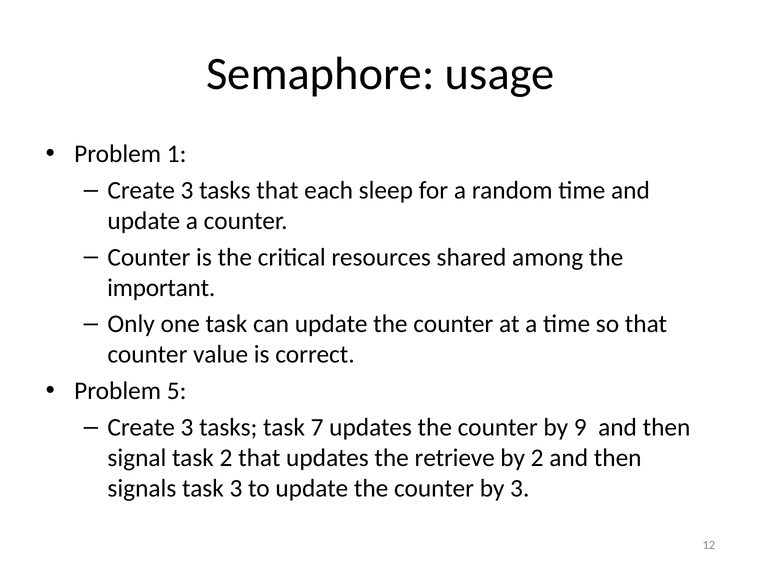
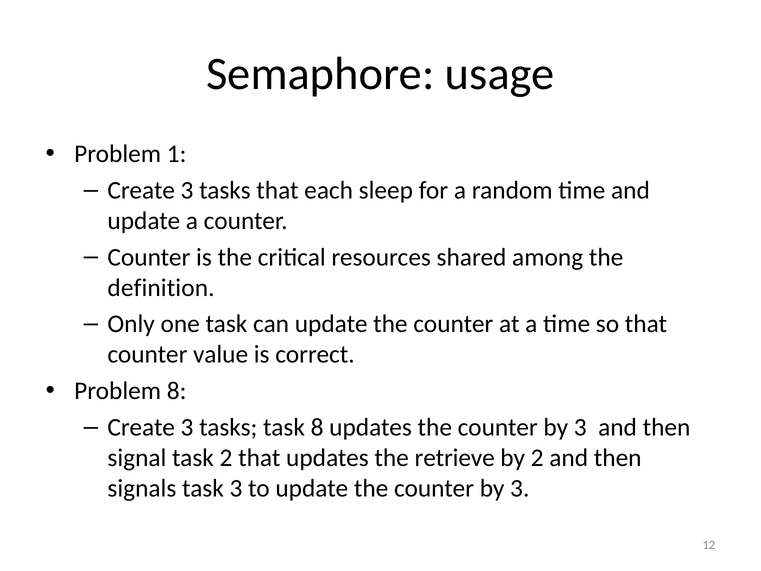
important: important -> definition
Problem 5: 5 -> 8
task 7: 7 -> 8
9 at (580, 427): 9 -> 3
